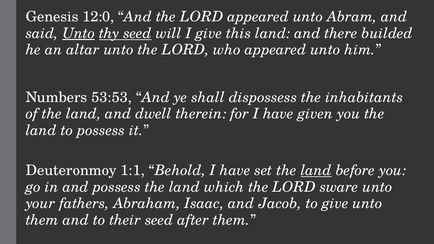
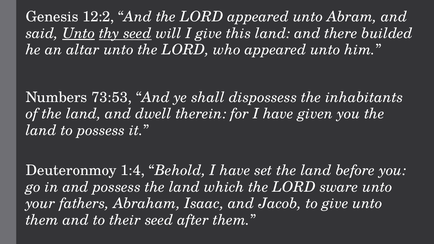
12:0: 12:0 -> 12:2
53:53: 53:53 -> 73:53
1:1: 1:1 -> 1:4
land at (316, 171) underline: present -> none
